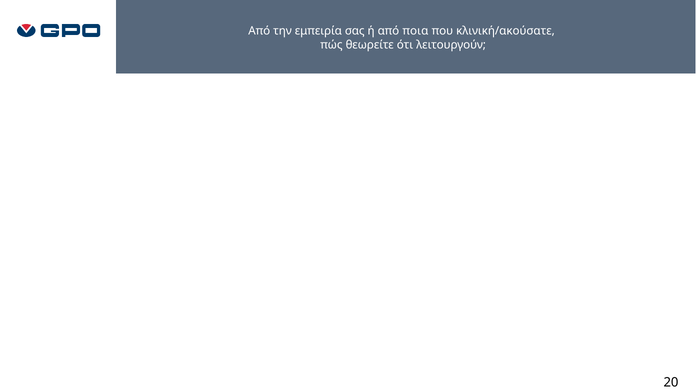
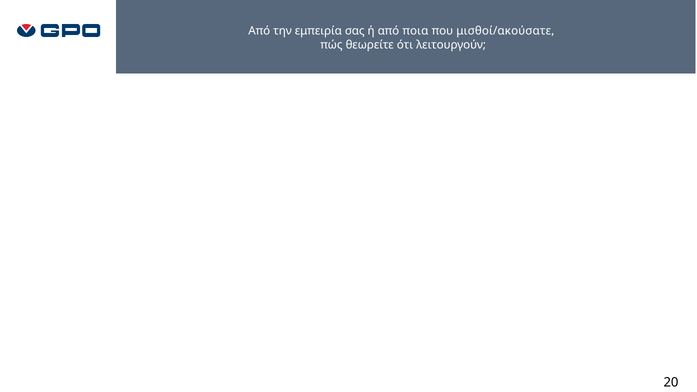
κλινική/ακούσατε: κλινική/ακούσατε -> μισθοί/ακούσατε
